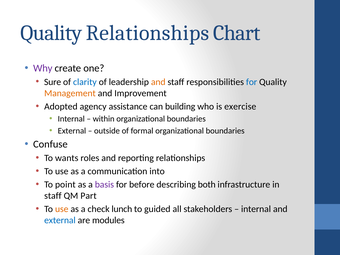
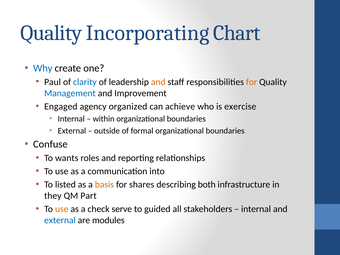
Quality Relationships: Relationships -> Incorporating
Why colour: purple -> blue
Sure: Sure -> Paul
for at (252, 82) colour: blue -> orange
Management colour: orange -> blue
Adopted: Adopted -> Engaged
assistance: assistance -> organized
building: building -> achieve
point: point -> listed
basis colour: purple -> orange
before: before -> shares
staff at (53, 196): staff -> they
lunch: lunch -> serve
